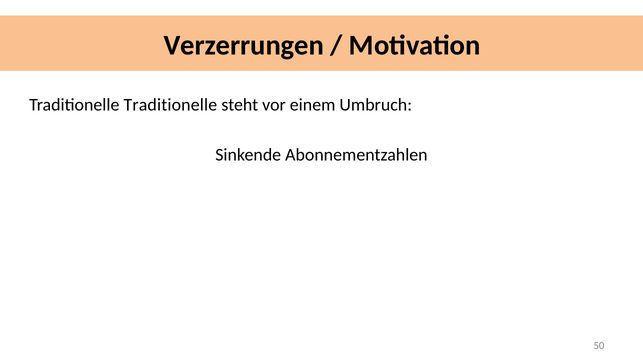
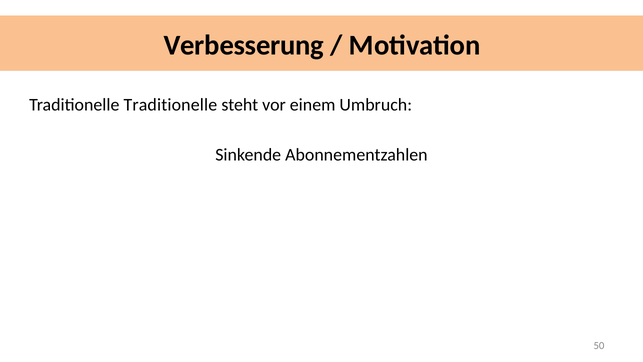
Verzerrungen: Verzerrungen -> Verbesserung
